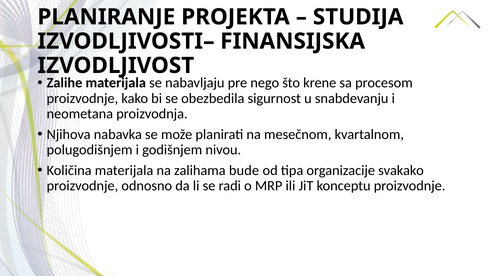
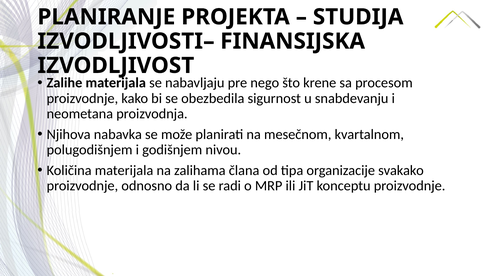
bude: bude -> člana
